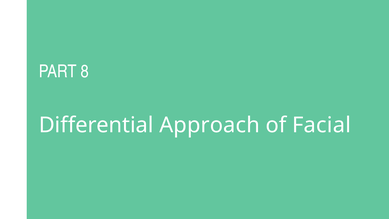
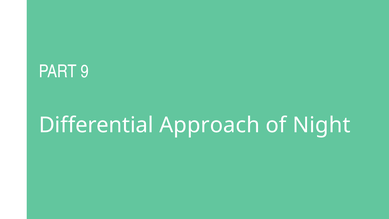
8: 8 -> 9
Facial: Facial -> Night
